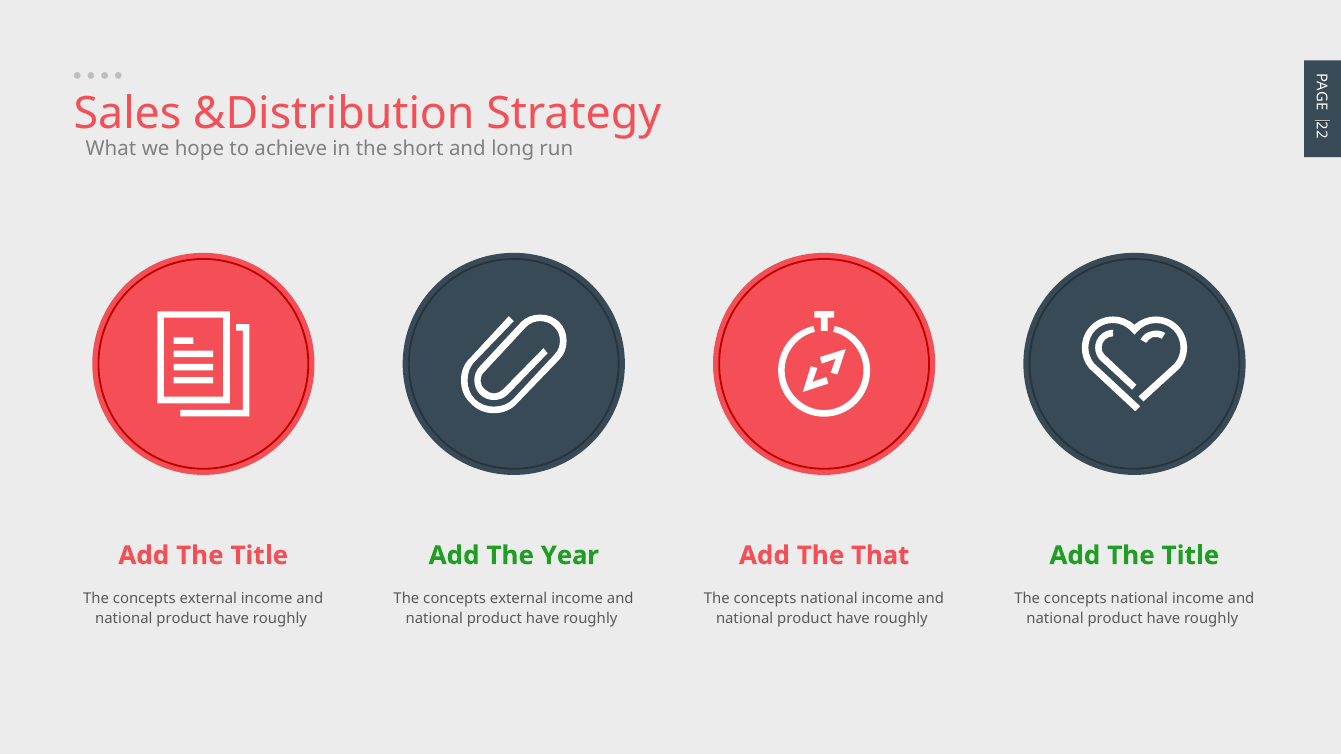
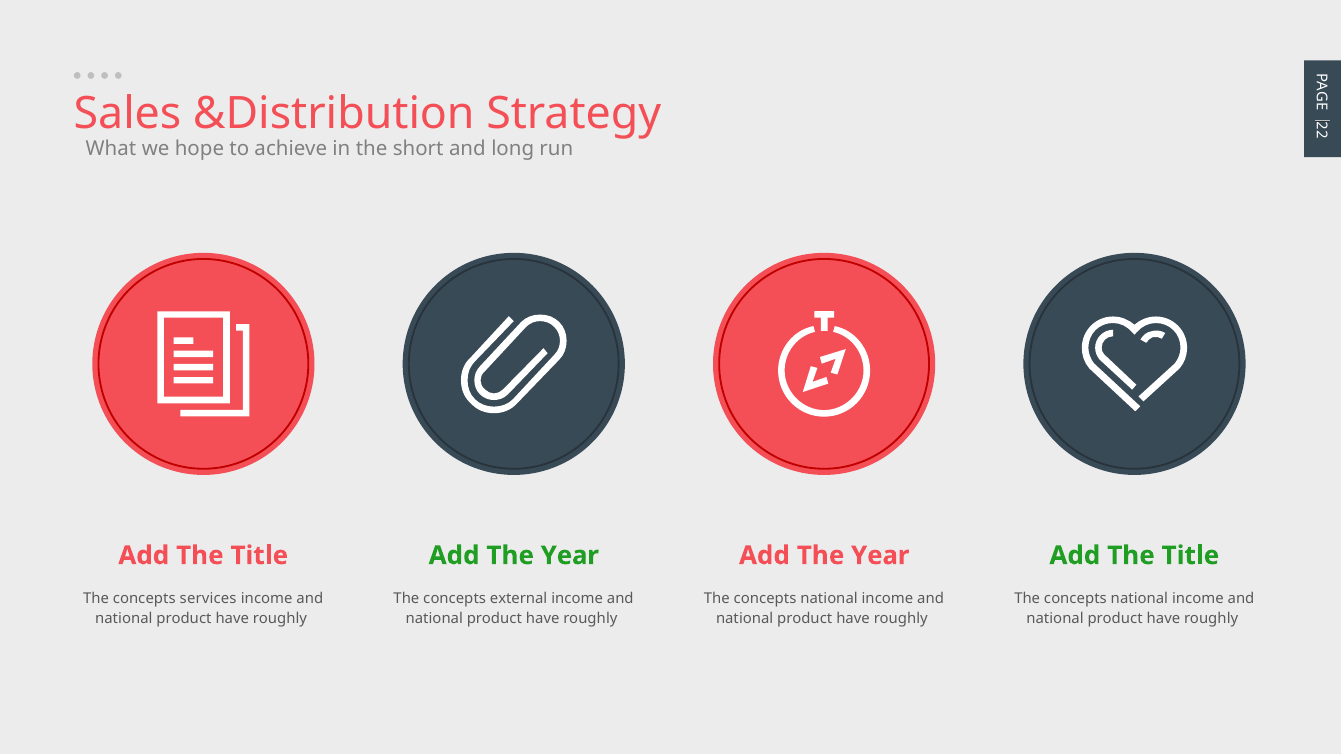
That at (880, 556): That -> Year
external at (208, 599): external -> services
